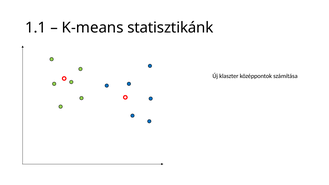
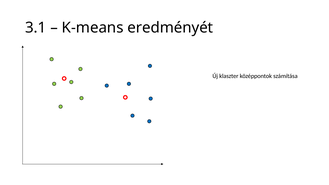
1.1: 1.1 -> 3.1
statisztikánk: statisztikánk -> eredményét
